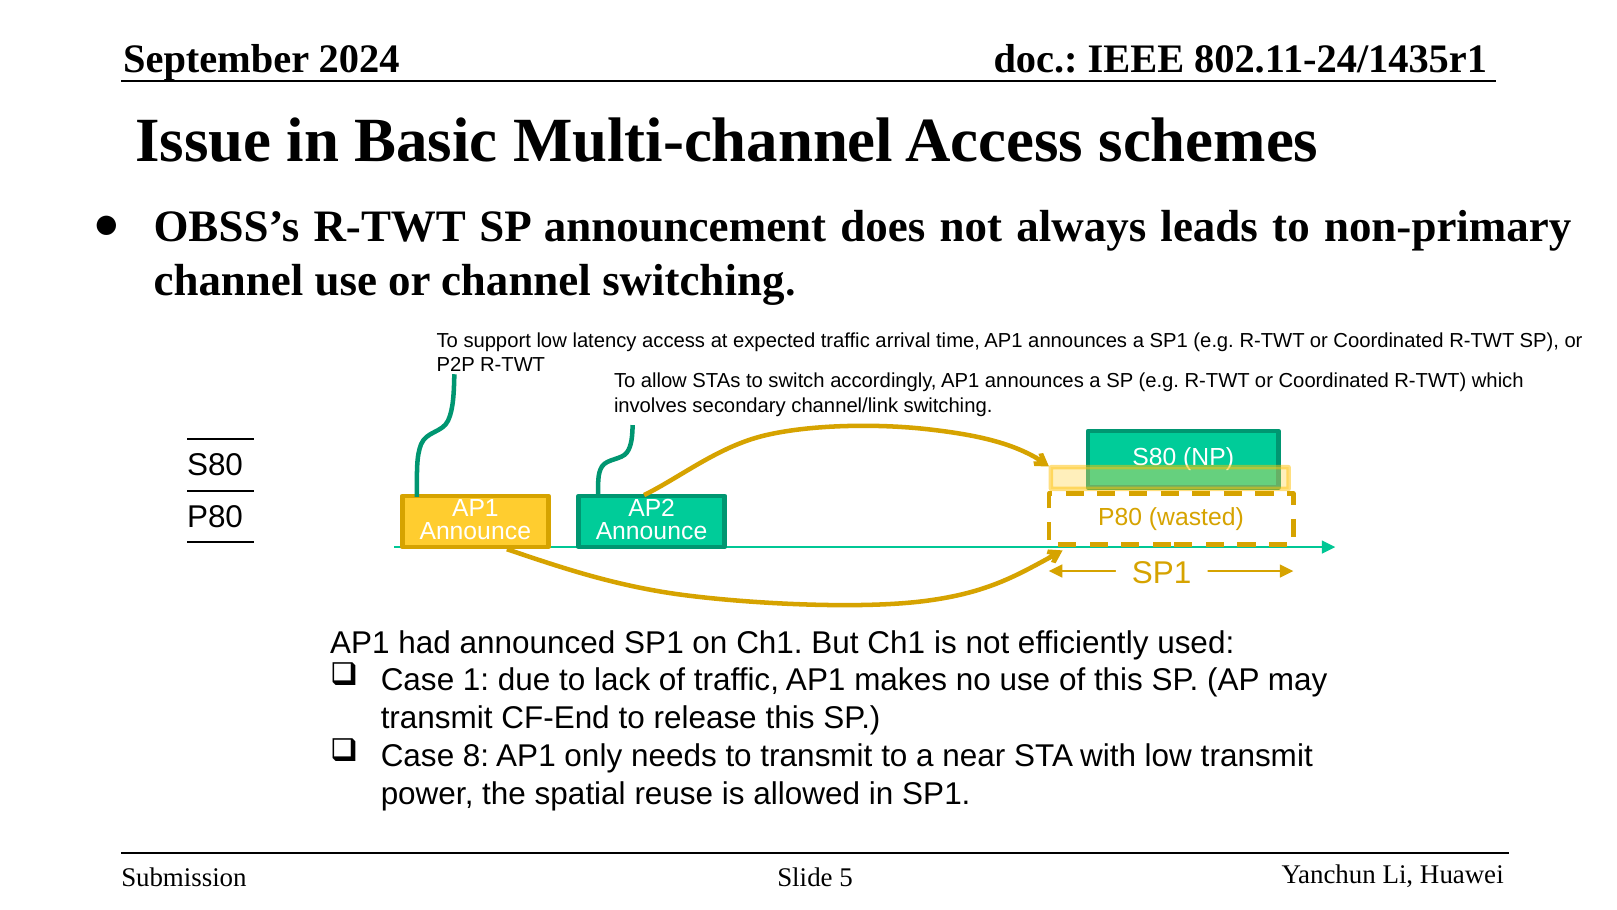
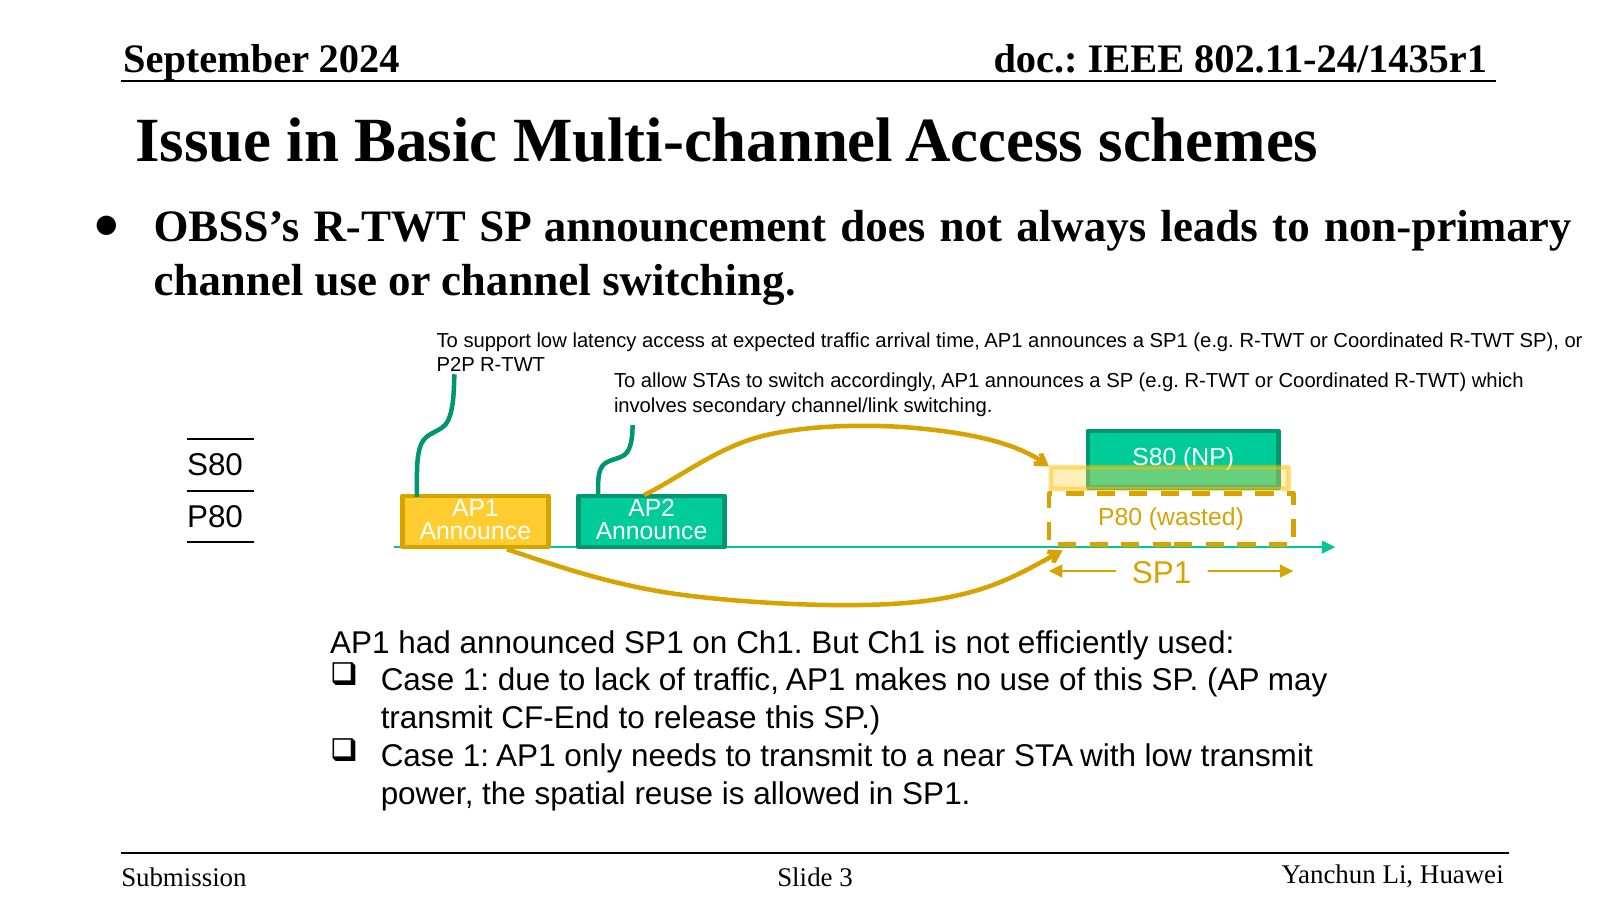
8 at (476, 756): 8 -> 1
5: 5 -> 3
